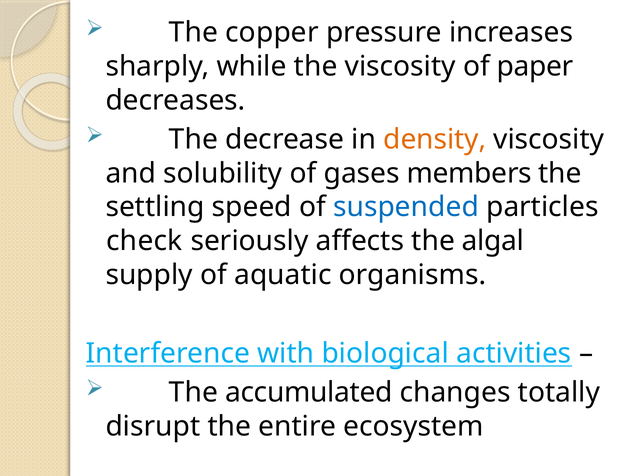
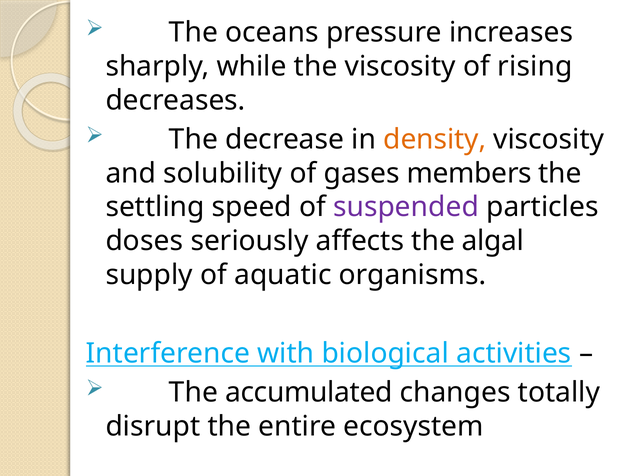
copper: copper -> oceans
paper: paper -> rising
suspended colour: blue -> purple
check: check -> doses
